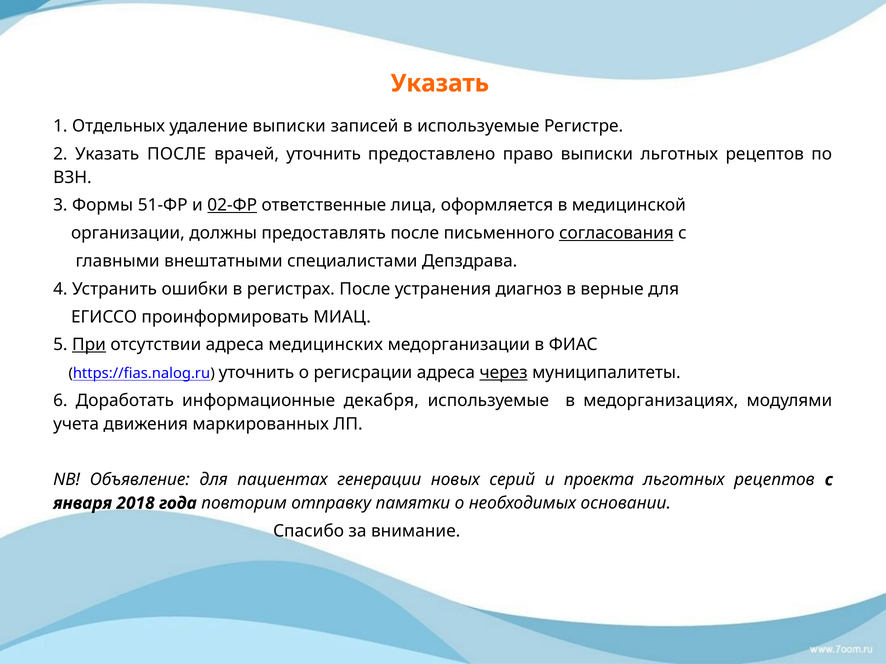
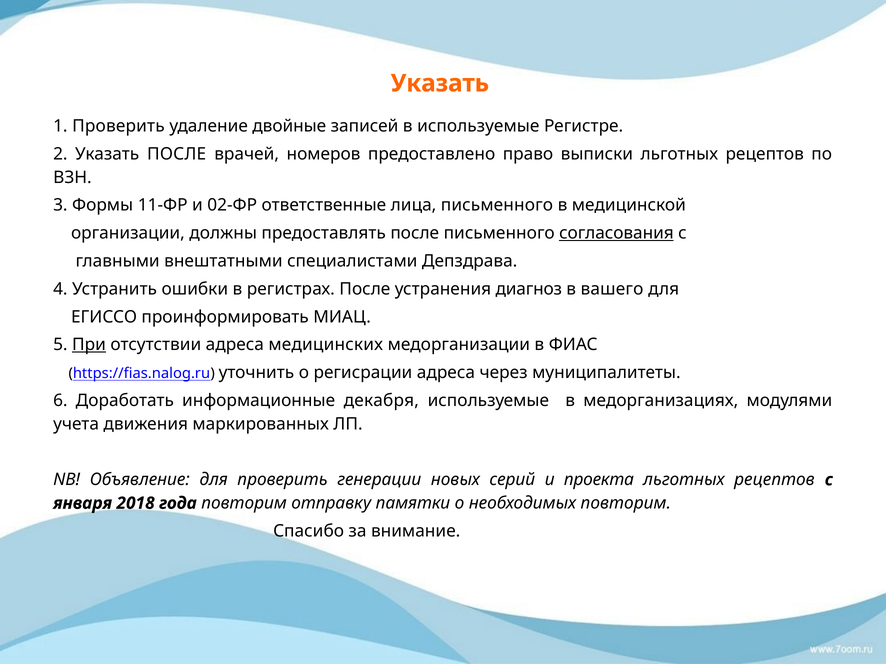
1 Отдельных: Отдельных -> Проверить
удаление выписки: выписки -> двойные
врачей уточнить: уточнить -> номеров
51-ФР: 51-ФР -> 11-ФР
02-ФР underline: present -> none
лица оформляется: оформляется -> письменного
верные: верные -> вашего
через underline: present -> none
для пациентах: пациентах -> проверить
необходимых основании: основании -> повторим
